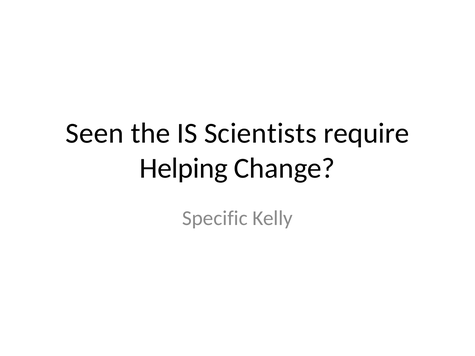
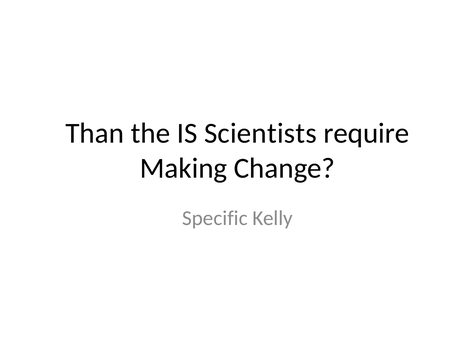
Seen: Seen -> Than
Helping: Helping -> Making
